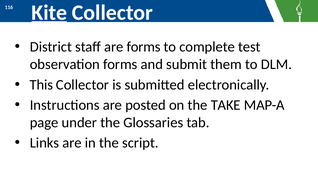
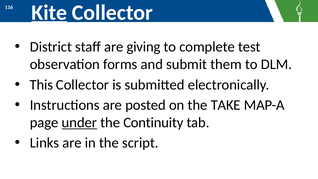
are forms: forms -> giving
under underline: none -> present
Glossaries: Glossaries -> Continuity
